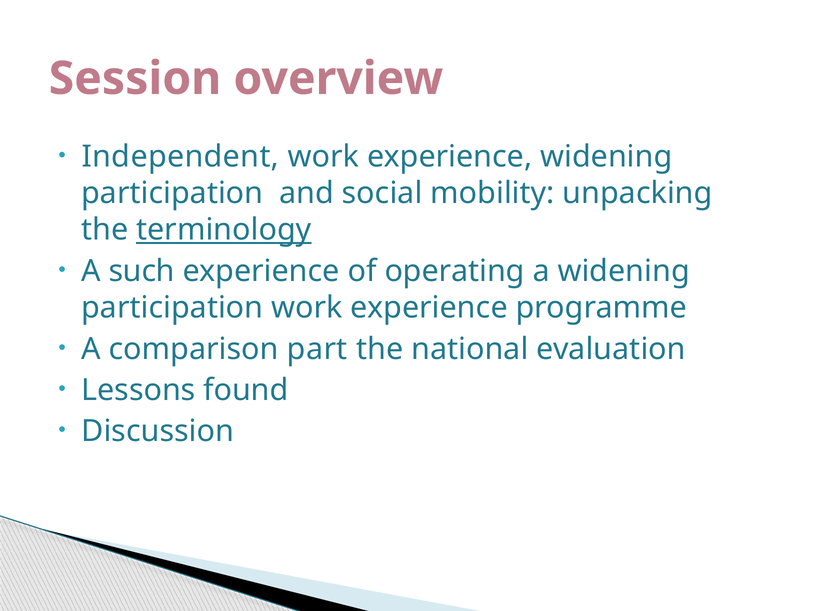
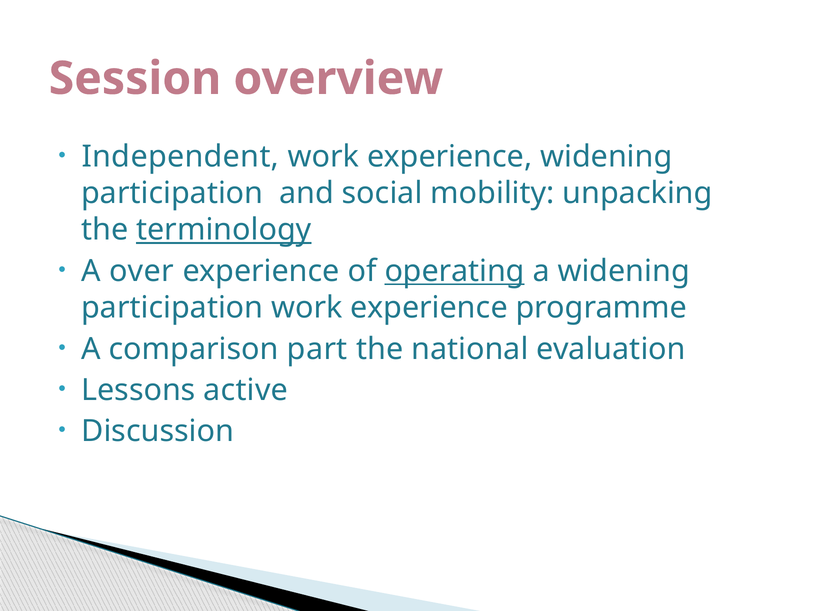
such: such -> over
operating underline: none -> present
found: found -> active
